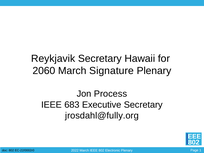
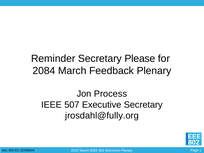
Reykjavik: Reykjavik -> Reminder
Hawaii: Hawaii -> Please
2060: 2060 -> 2084
Signature: Signature -> Feedback
683: 683 -> 507
